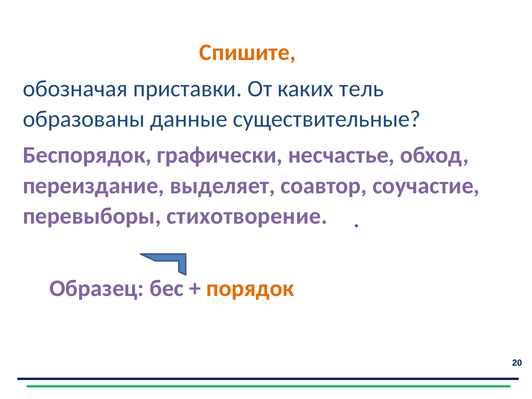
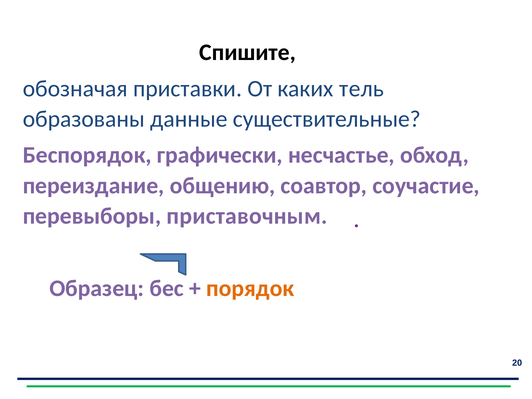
Спишите colour: orange -> black
выделяет: выделяет -> общению
стихотворение: стихотворение -> приставочным
